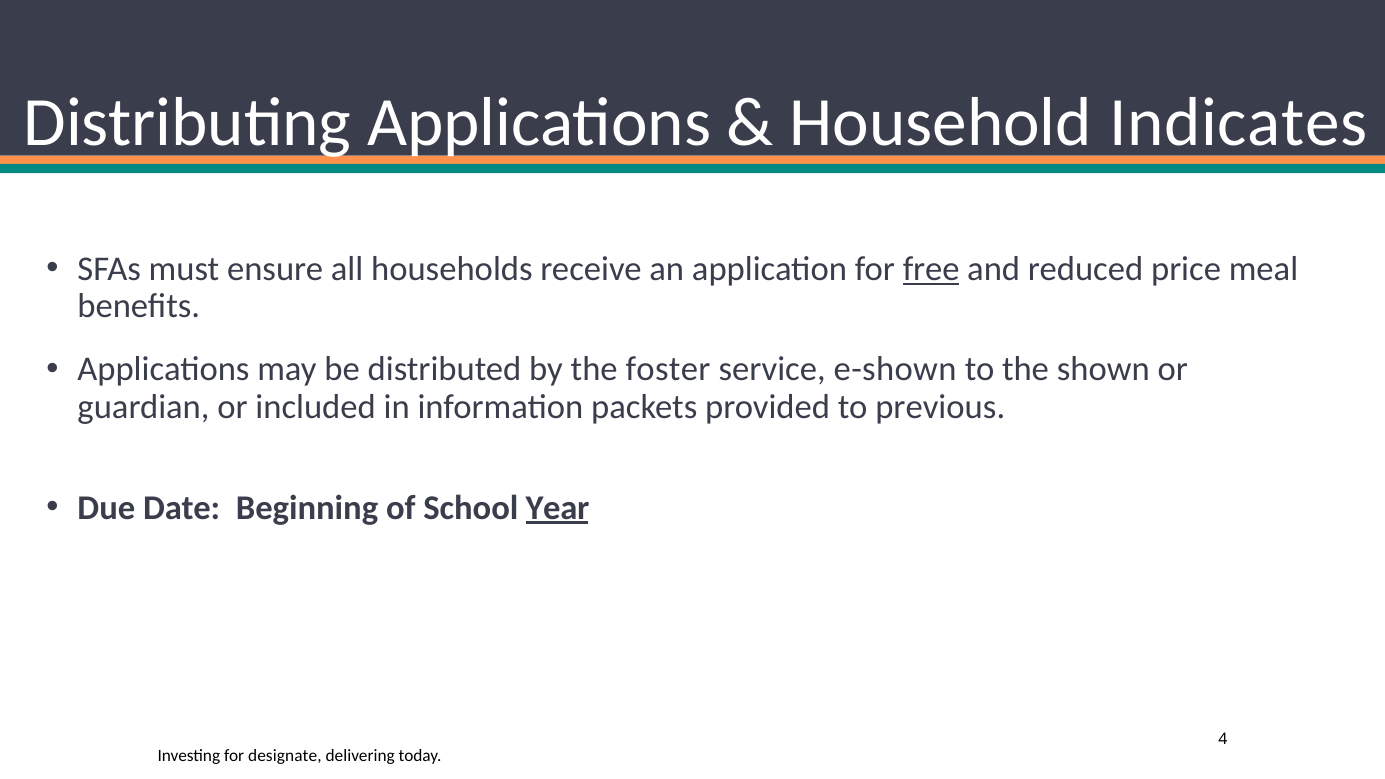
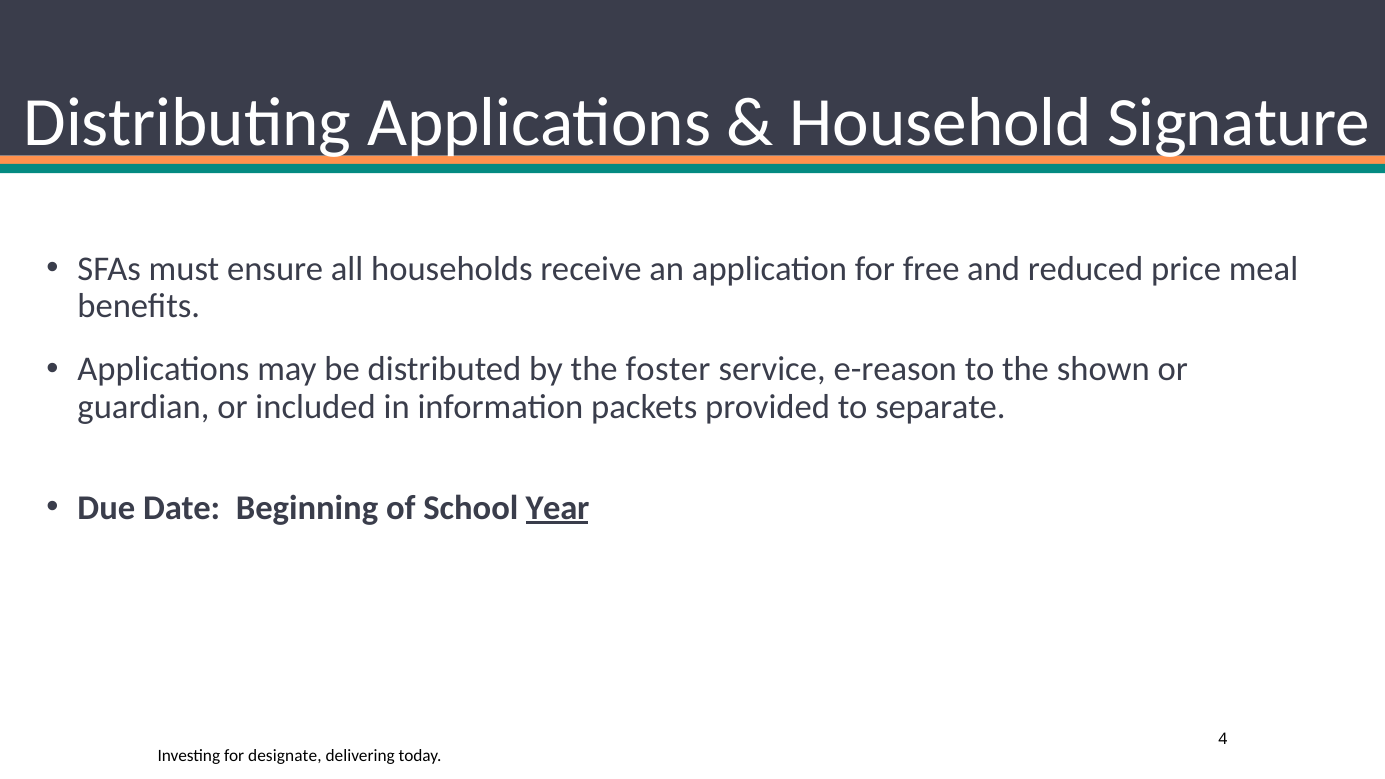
Indicates: Indicates -> Signature
free underline: present -> none
e-shown: e-shown -> e-reason
previous: previous -> separate
